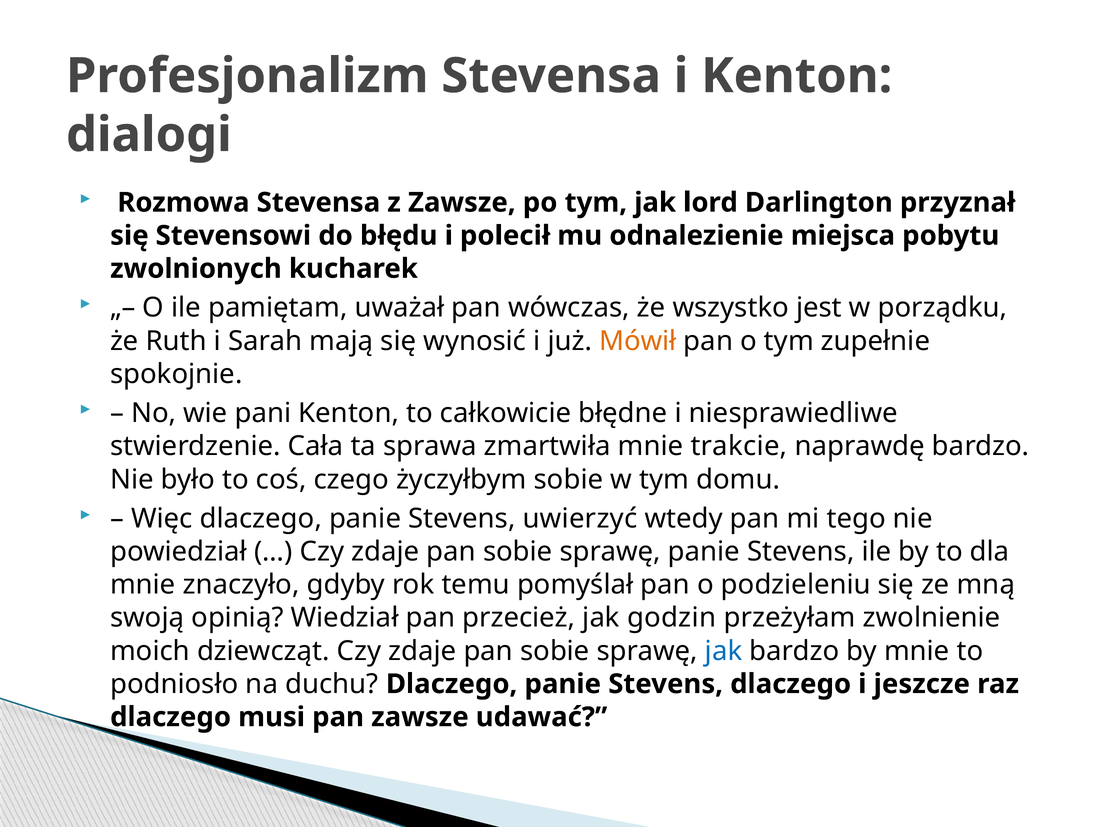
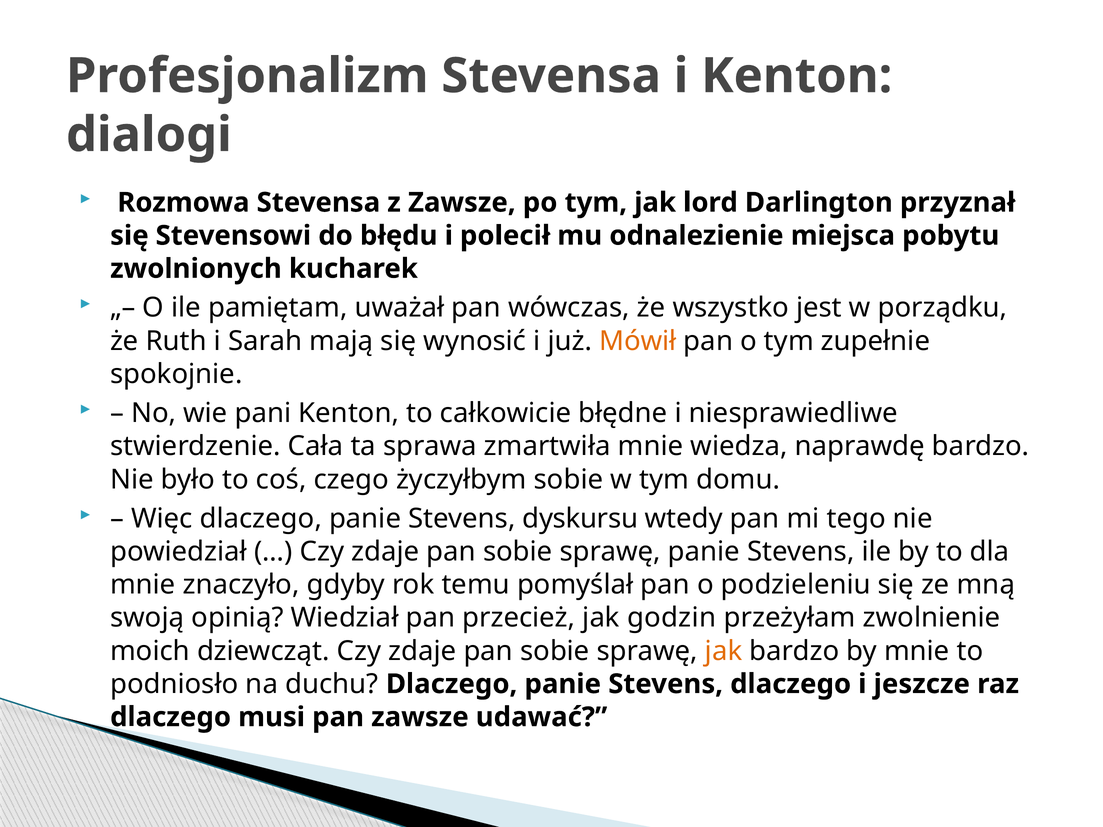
trakcie: trakcie -> wiedza
uwierzyć: uwierzyć -> dyskursu
jak at (724, 651) colour: blue -> orange
